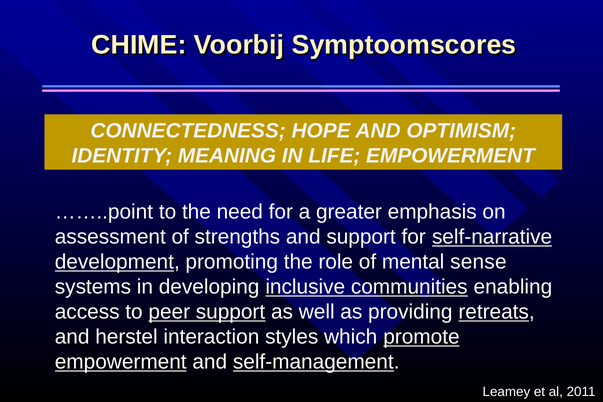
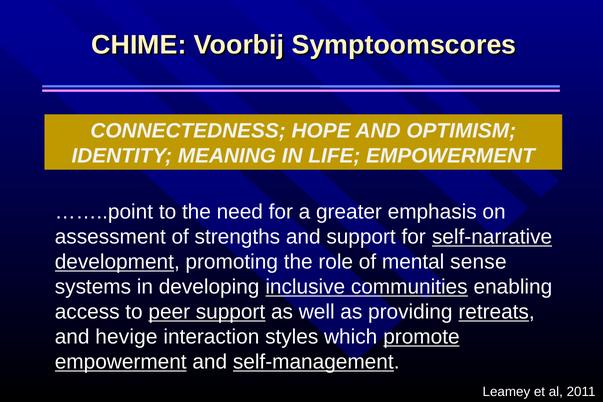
herstel: herstel -> hevige
